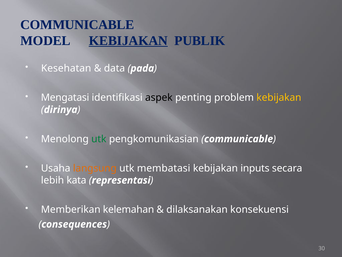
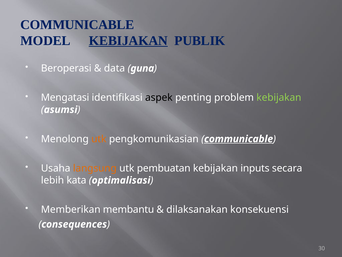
Kesehatan: Kesehatan -> Beroperasi
pada: pada -> guna
kebijakan at (279, 97) colour: yellow -> light green
dirinya: dirinya -> asumsi
utk at (99, 139) colour: green -> orange
communicable at (239, 139) underline: none -> present
membatasi: membatasi -> pembuatan
representasi: representasi -> optimalisasi
kelemahan: kelemahan -> membantu
